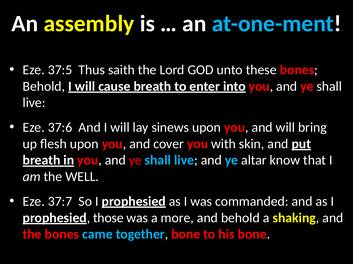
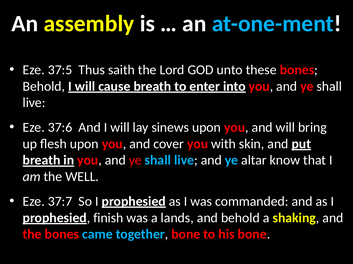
those: those -> finish
more: more -> lands
